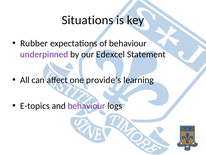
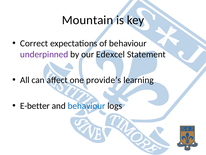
Situations: Situations -> Mountain
Rubber: Rubber -> Correct
E-topics: E-topics -> E-better
behaviour at (87, 105) colour: purple -> blue
